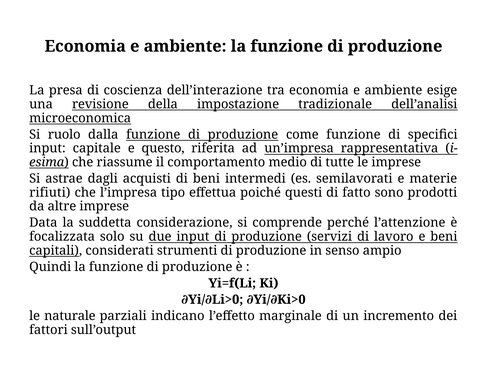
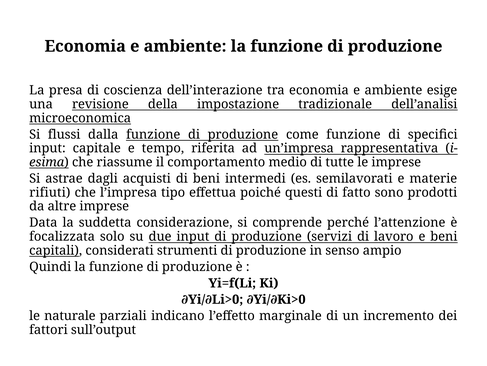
ruolo: ruolo -> flussi
questo: questo -> tempo
